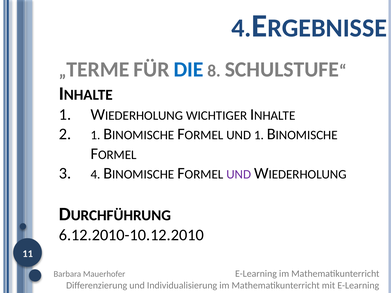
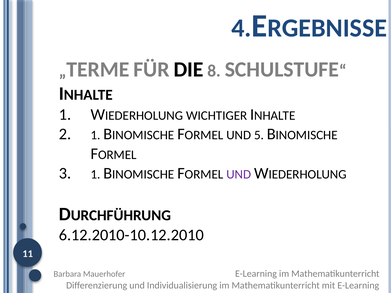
DIE colour: blue -> black
UND 1: 1 -> 5
3 4: 4 -> 1
